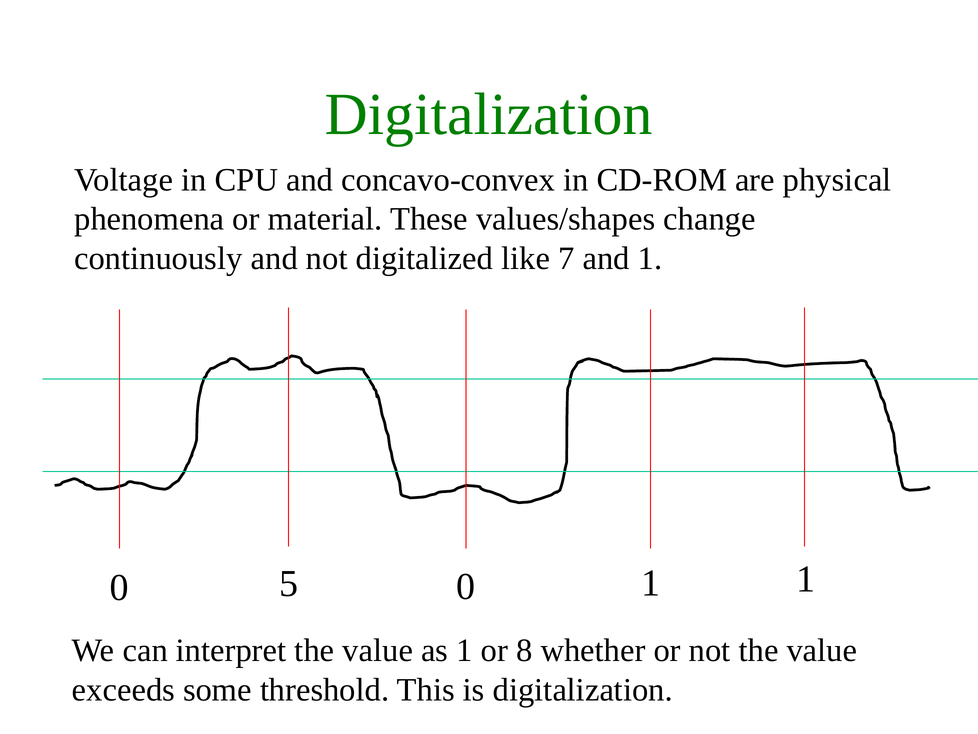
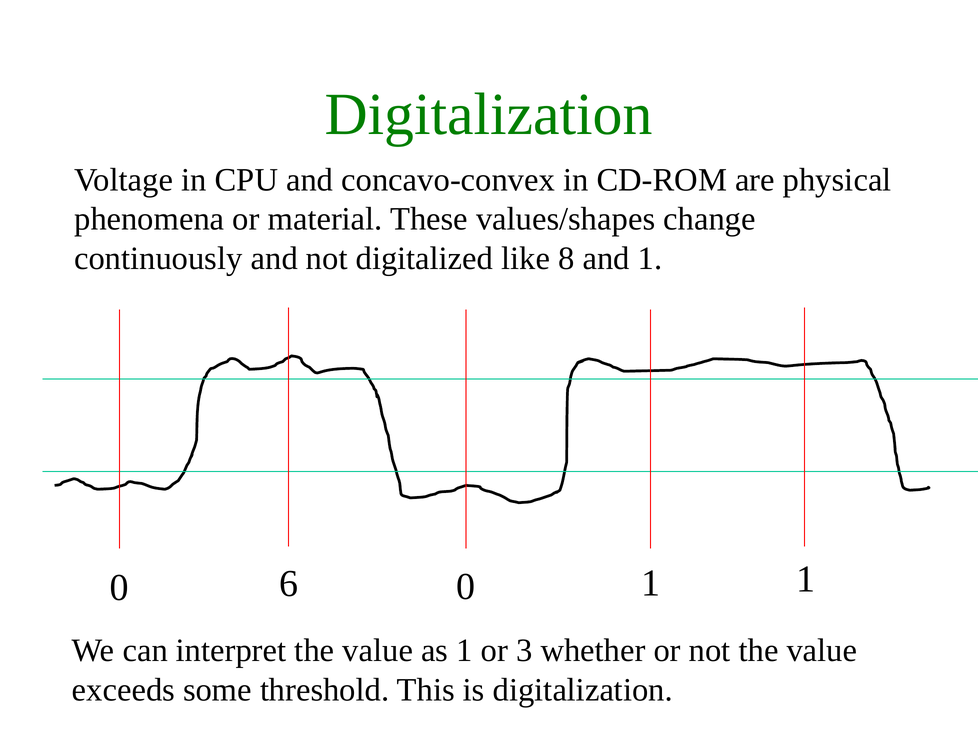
7: 7 -> 8
5: 5 -> 6
8: 8 -> 3
